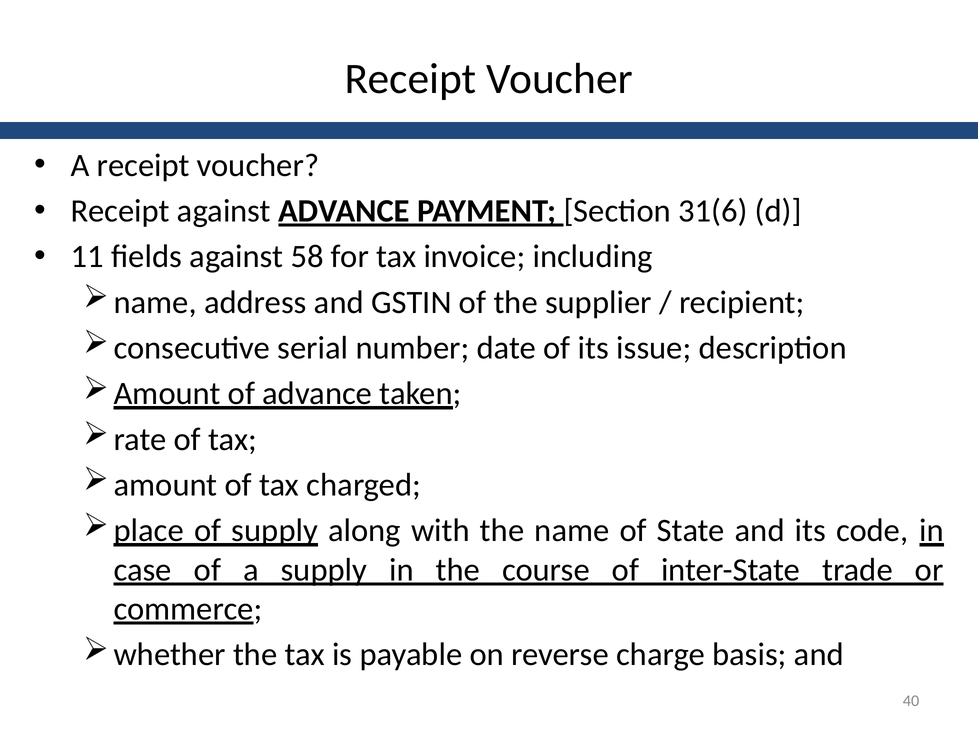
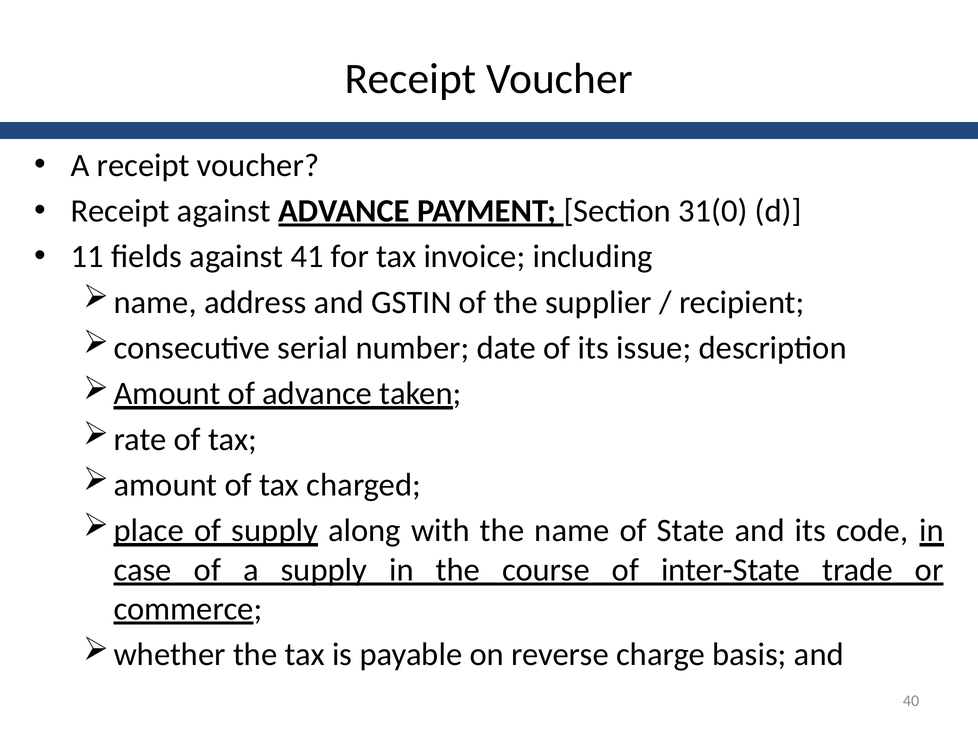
31(6: 31(6 -> 31(0
58: 58 -> 41
